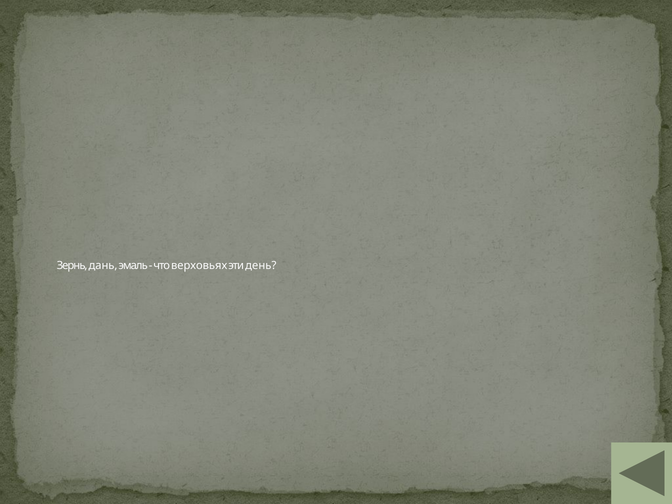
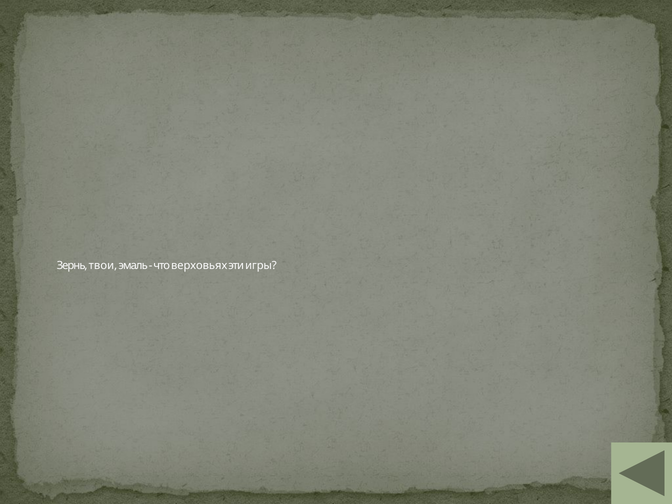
дань: дань -> твои
день: день -> игры
